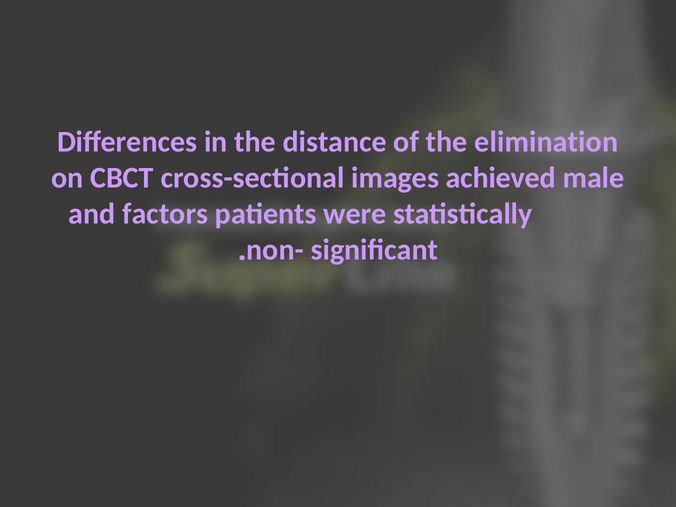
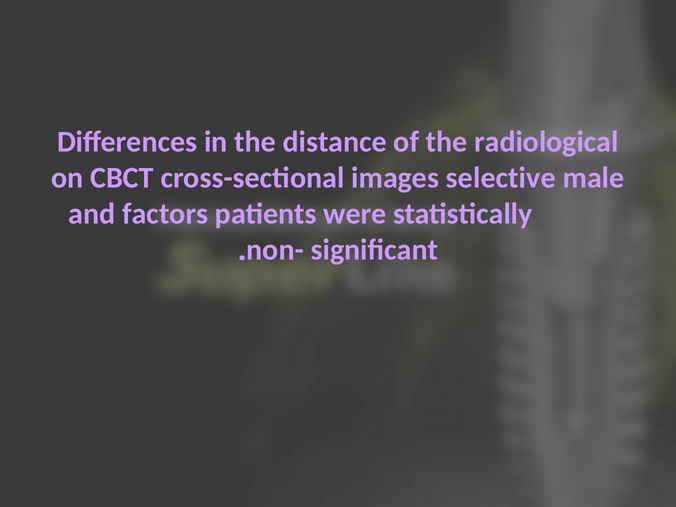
elimination: elimination -> radiological
achieved: achieved -> selective
